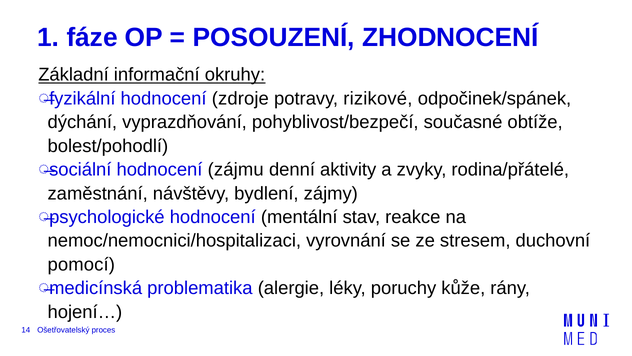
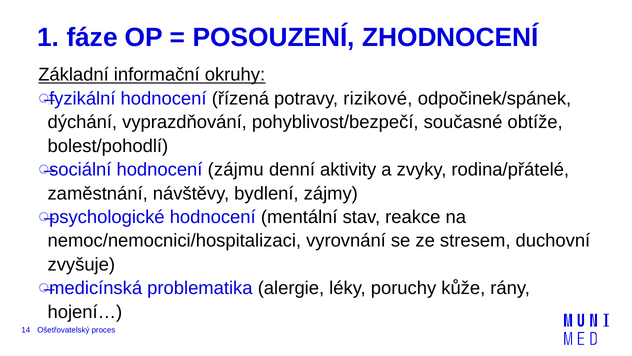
zdroje: zdroje -> řízená
pomocí: pomocí -> zvyšuje
